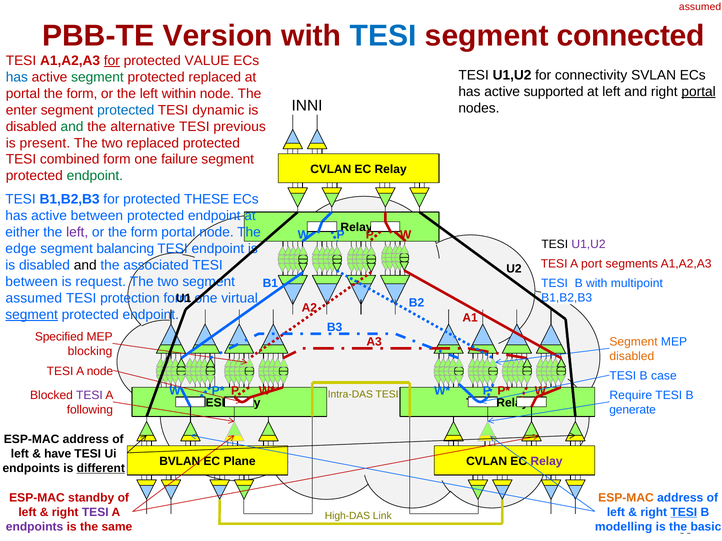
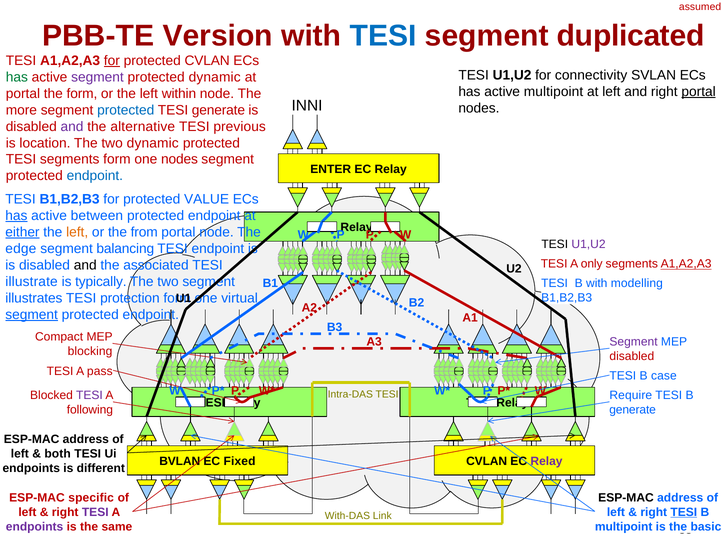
connected: connected -> duplicated
protected VALUE: VALUE -> CVLAN
has at (17, 77) colour: blue -> green
segment at (97, 77) colour: green -> purple
protected replaced: replaced -> dynamic
active supported: supported -> multipoint
enter: enter -> more
TESI dynamic: dynamic -> generate
and at (72, 127) colour: green -> purple
present: present -> location
two replaced: replaced -> dynamic
TESI combined: combined -> segments
one failure: failure -> nodes
CVLAN at (331, 169): CVLAN -> ENTER
endpoint at (95, 176) colour: green -> blue
THESE: THESE -> VALUE
has at (16, 216) underline: none -> present
either underline: none -> present
left at (77, 232) colour: purple -> orange
or the form: form -> from
port: port -> only
A1,A2,A3 at (686, 264) underline: none -> present
between at (32, 282): between -> illustrate
request: request -> typically
multipoint: multipoint -> modelling
assumed at (34, 298): assumed -> illustrates
Specified: Specified -> Compact
Segment at (634, 342) colour: orange -> purple
disabled at (632, 356) colour: orange -> red
A node: node -> pass
have: have -> both
Plane: Plane -> Fixed
different underline: present -> none
standby: standby -> specific
ESP-MAC at (626, 498) colour: orange -> black
High-DAS: High-DAS -> With-DAS
modelling at (624, 527): modelling -> multipoint
